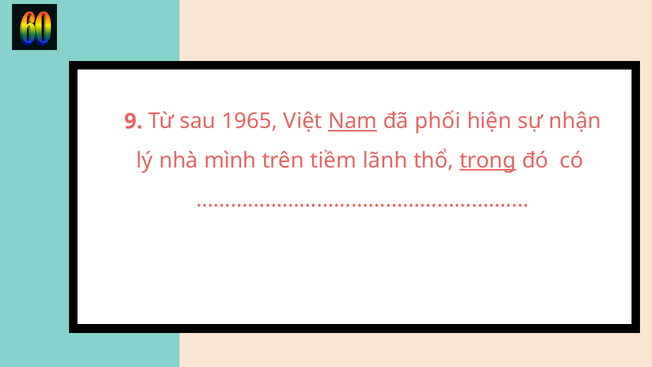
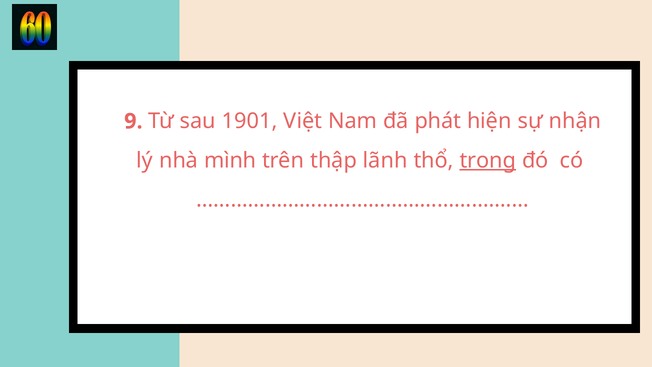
1965: 1965 -> 1901
Nam underline: present -> none
phối: phối -> phát
tiềm: tiềm -> thập
